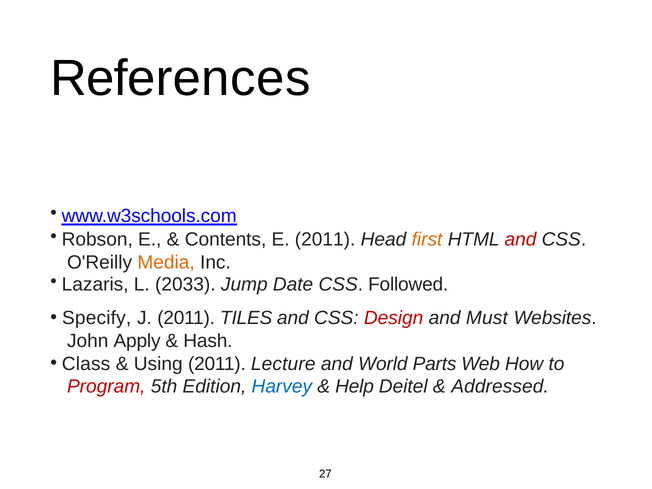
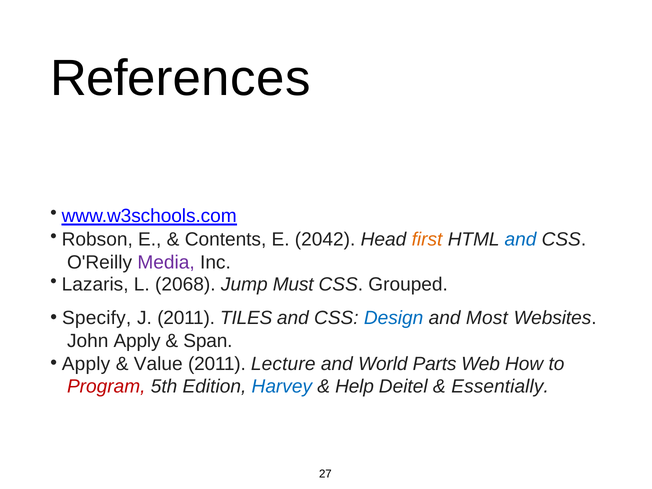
E 2011: 2011 -> 2042
and at (520, 240) colour: red -> blue
Media colour: orange -> purple
2033: 2033 -> 2068
Date: Date -> Must
Followed: Followed -> Grouped
Design colour: red -> blue
Must: Must -> Most
Hash: Hash -> Span
Class at (86, 364): Class -> Apply
Using: Using -> Value
Addressed: Addressed -> Essentially
